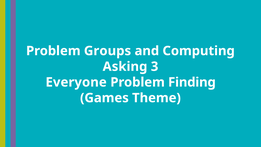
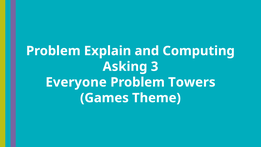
Groups: Groups -> Explain
Finding: Finding -> Towers
